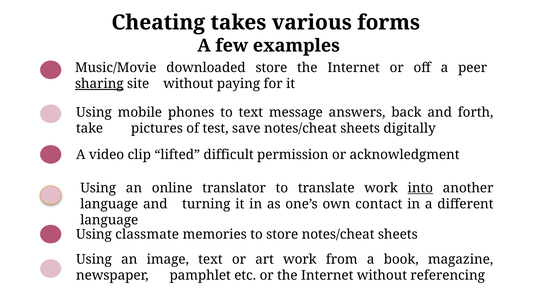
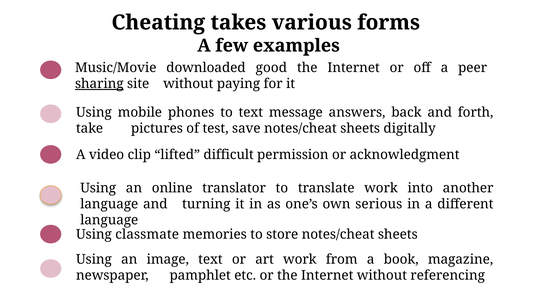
downloaded store: store -> good
into underline: present -> none
contact: contact -> serious
